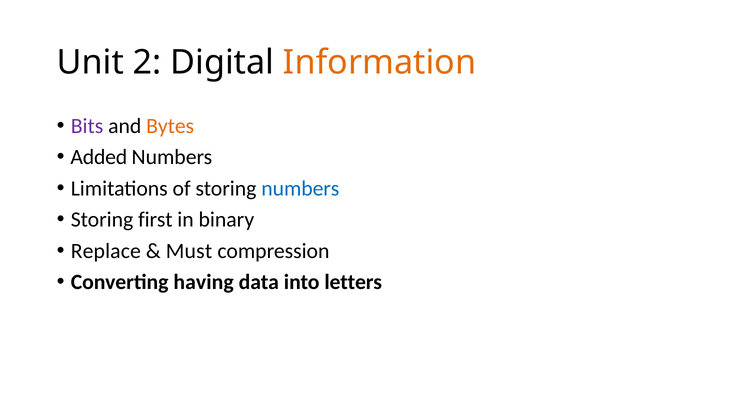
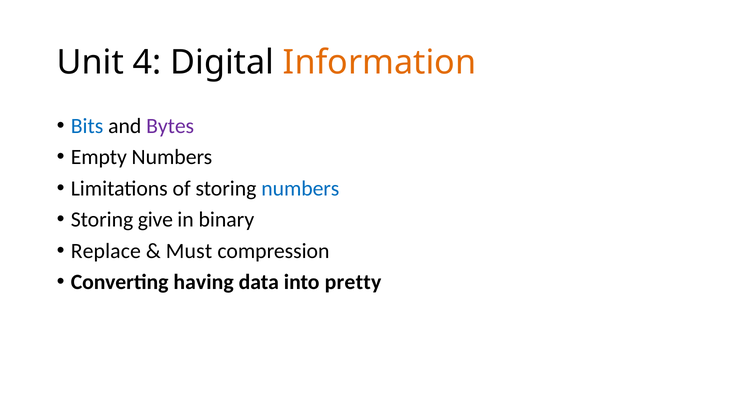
2: 2 -> 4
Bits colour: purple -> blue
Bytes colour: orange -> purple
Added: Added -> Empty
first: first -> give
letters: letters -> pretty
